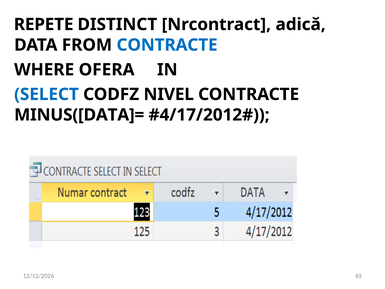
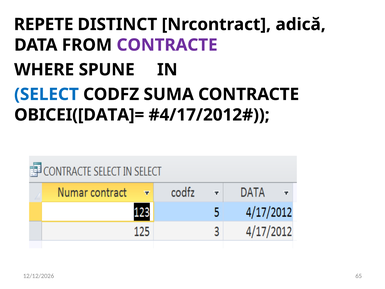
CONTRACTE at (167, 45) colour: blue -> purple
OFERA: OFERA -> SPUNE
NIVEL: NIVEL -> SUMA
MINUS([DATA]=: MINUS([DATA]= -> OBICEI([DATA]=
